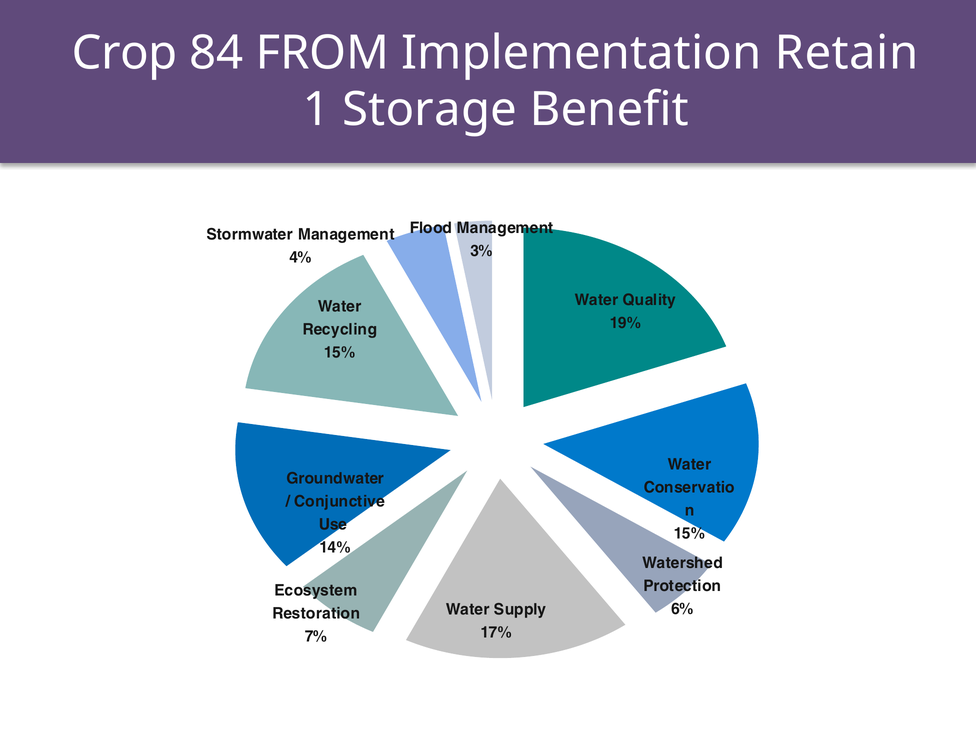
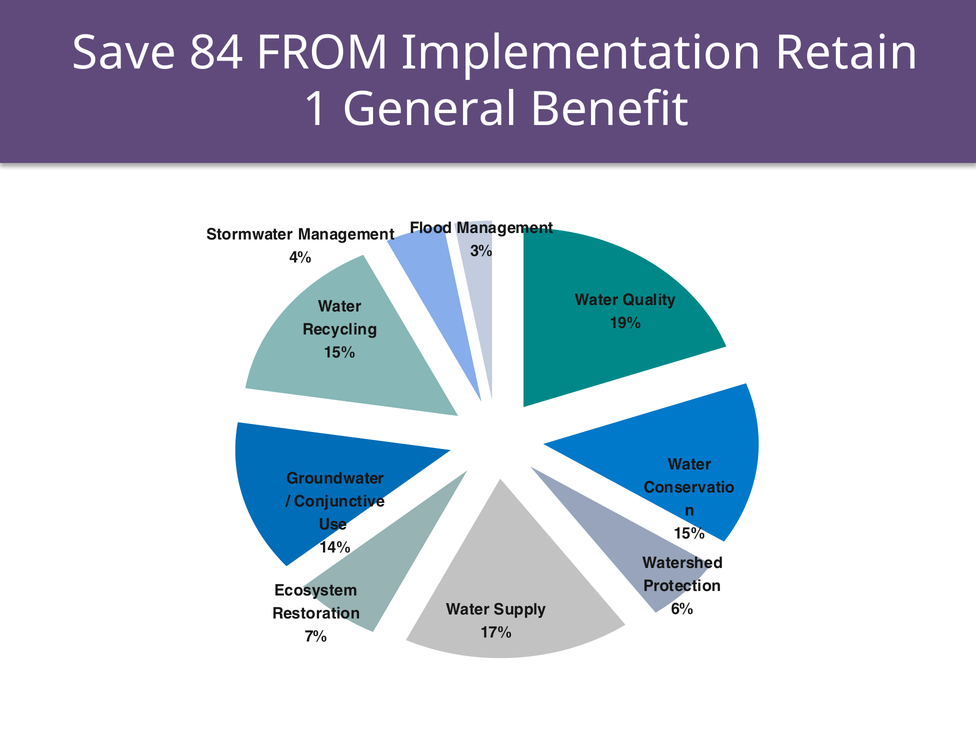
Crop: Crop -> Save
Storage: Storage -> General
